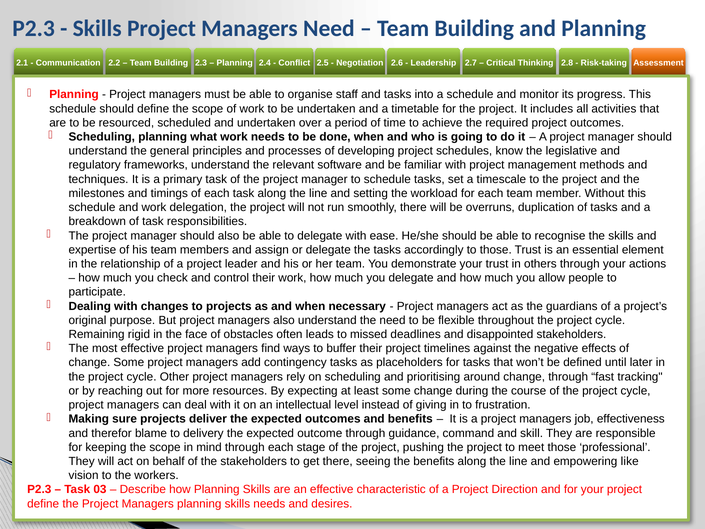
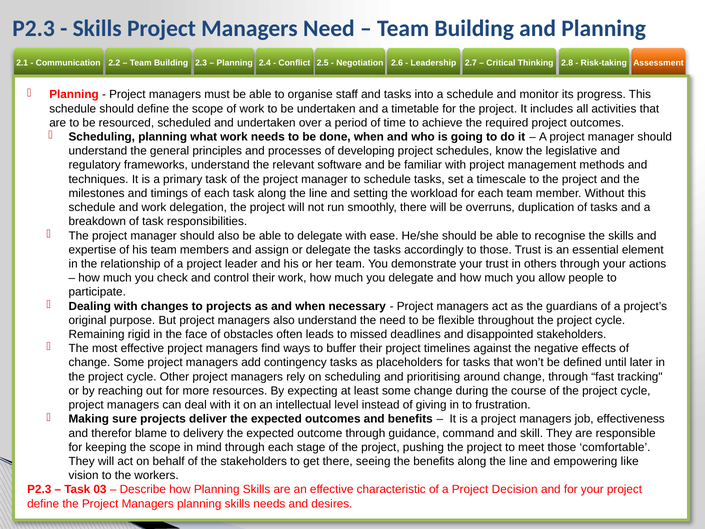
professional: professional -> comfortable
Direction: Direction -> Decision
